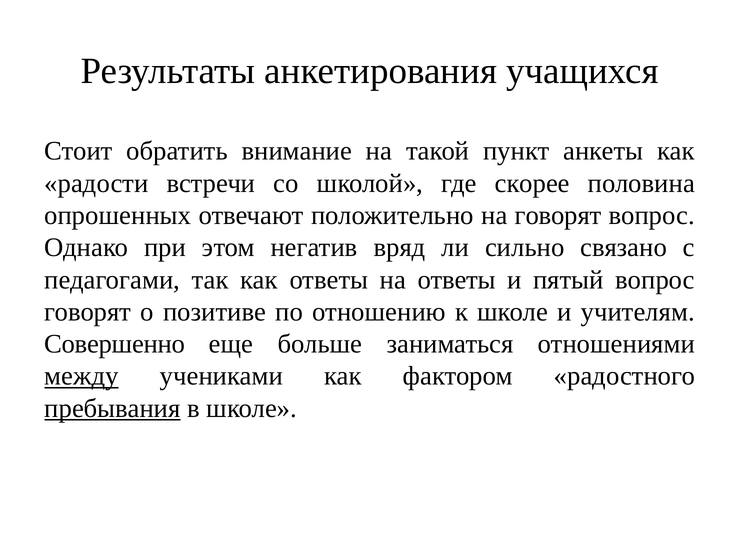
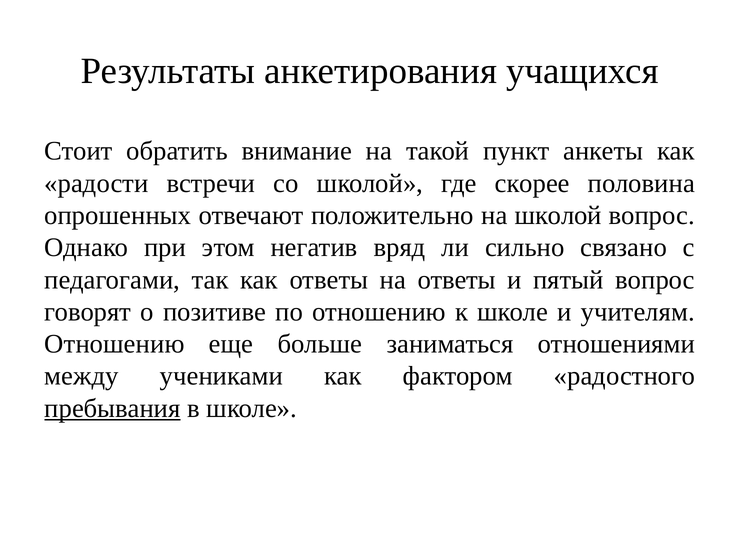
на говорят: говорят -> школой
Совершенно at (115, 344): Совершенно -> Отношению
между underline: present -> none
